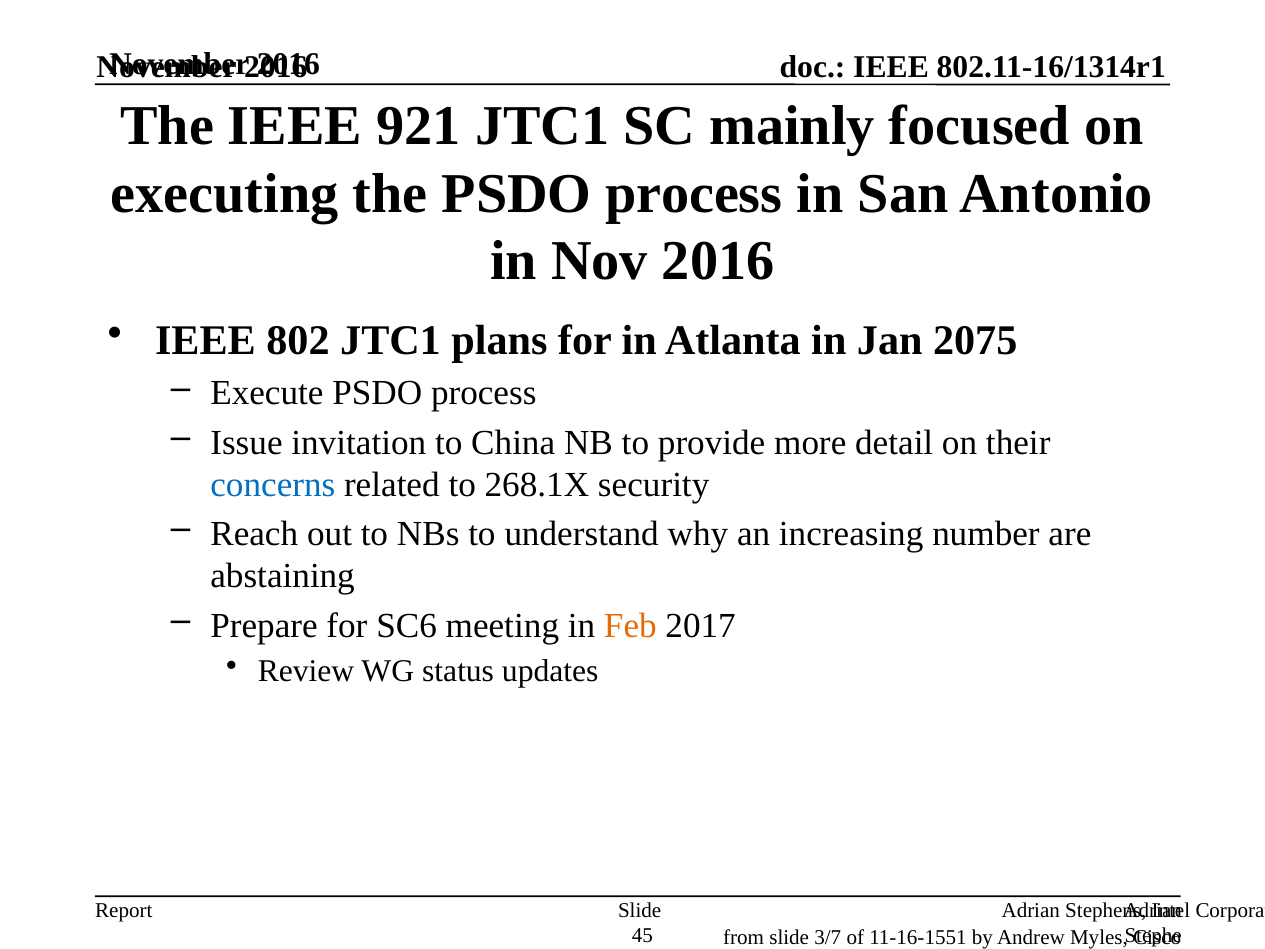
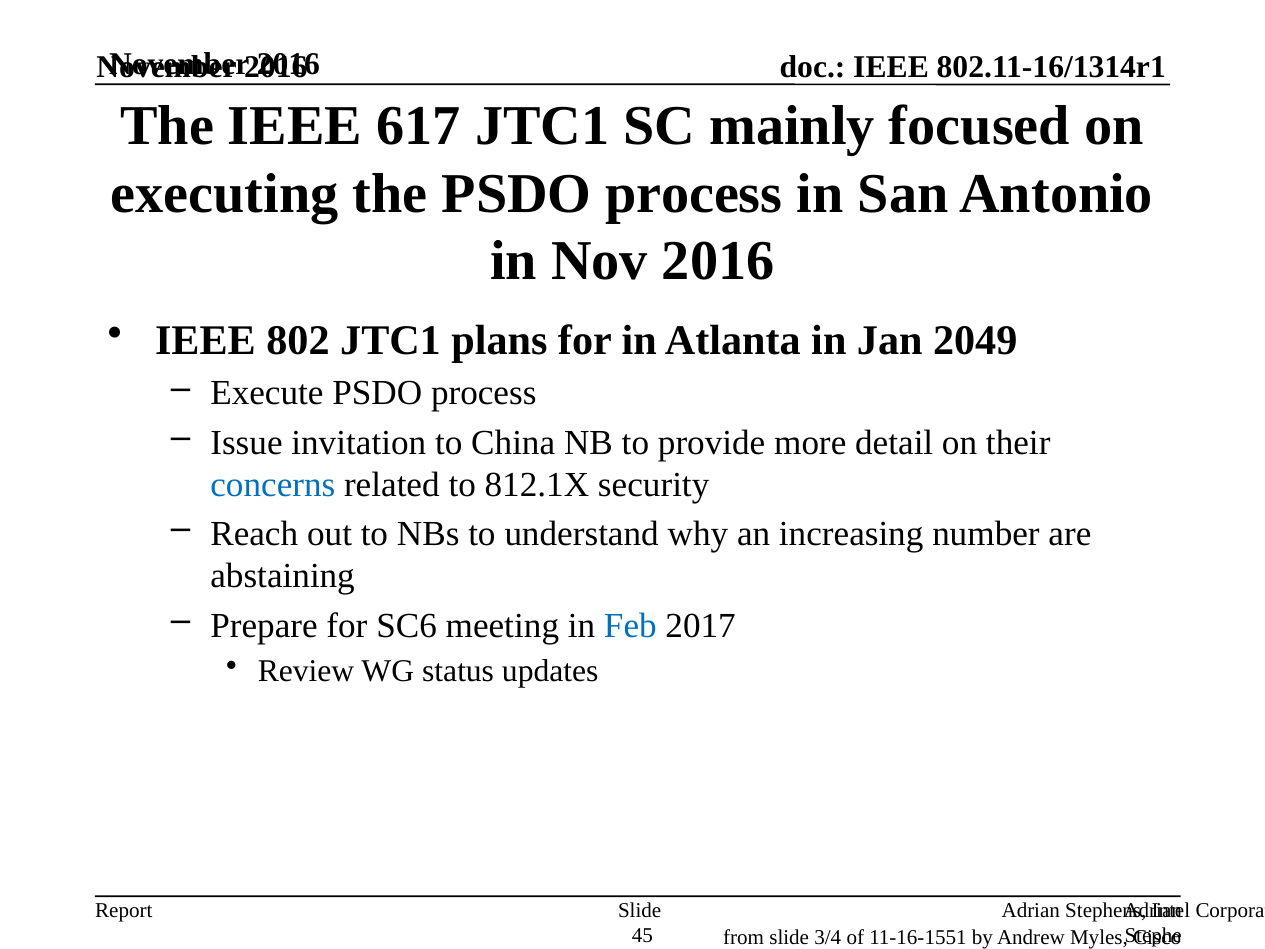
921: 921 -> 617
2075: 2075 -> 2049
268.1X: 268.1X -> 812.1X
Feb colour: orange -> blue
3/7: 3/7 -> 3/4
